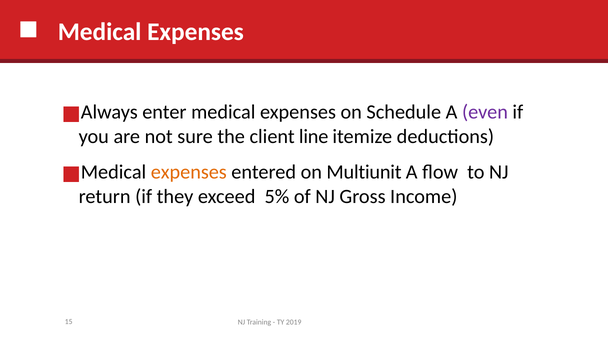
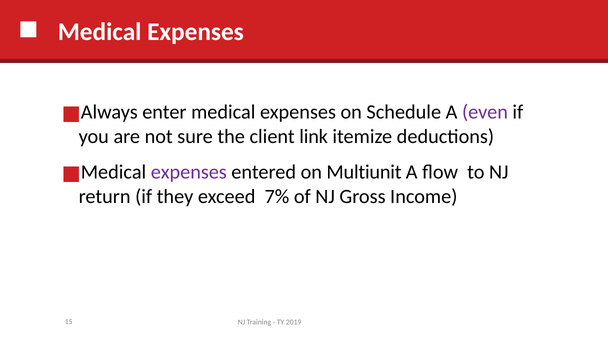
line: line -> link
expenses at (189, 172) colour: orange -> purple
5%: 5% -> 7%
